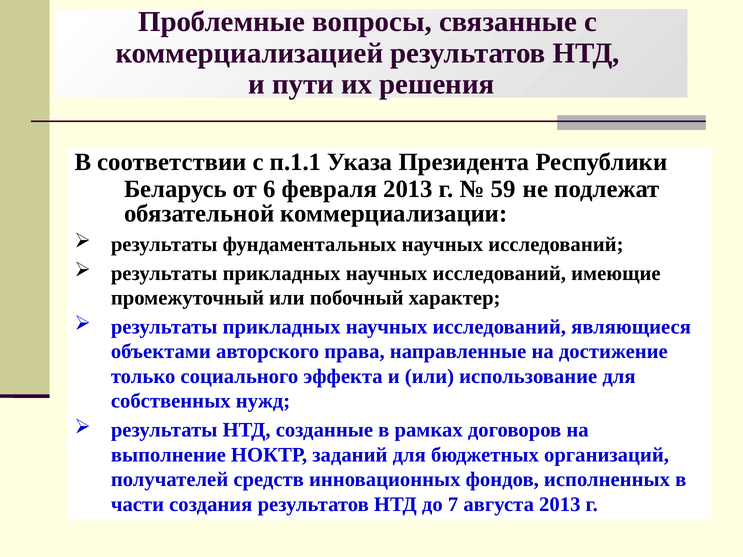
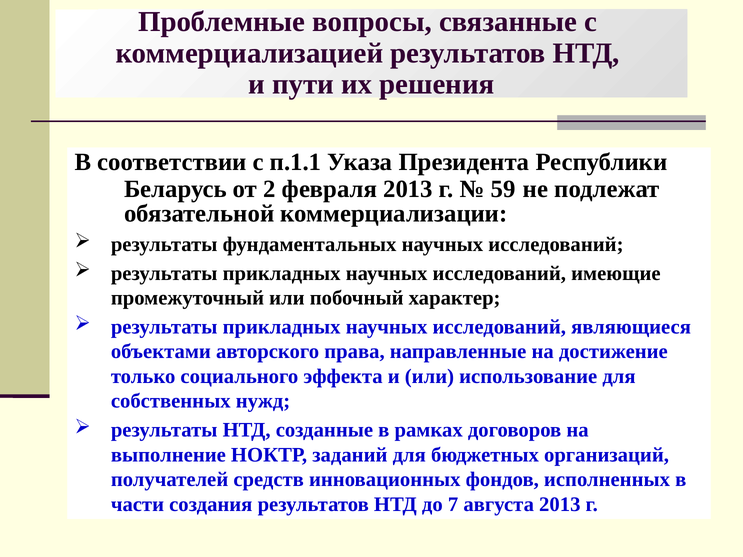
6: 6 -> 2
